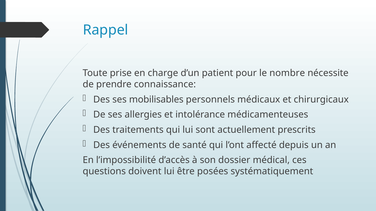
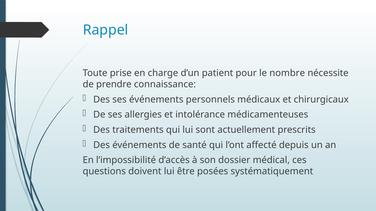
ses mobilisables: mobilisables -> événements
